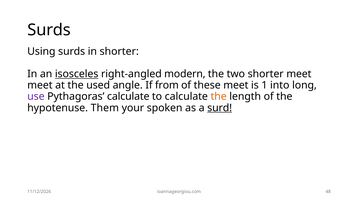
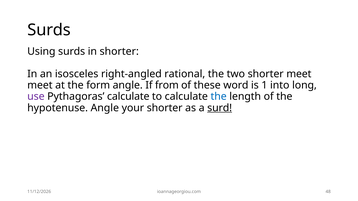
isosceles underline: present -> none
modern: modern -> rational
used: used -> form
these meet: meet -> word
the at (219, 97) colour: orange -> blue
hypotenuse Them: Them -> Angle
your spoken: spoken -> shorter
